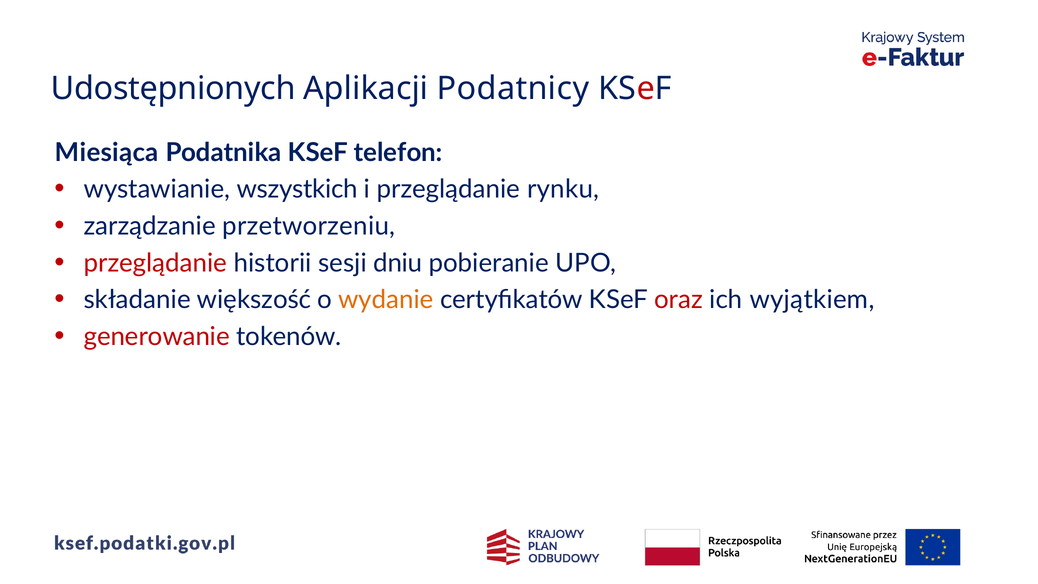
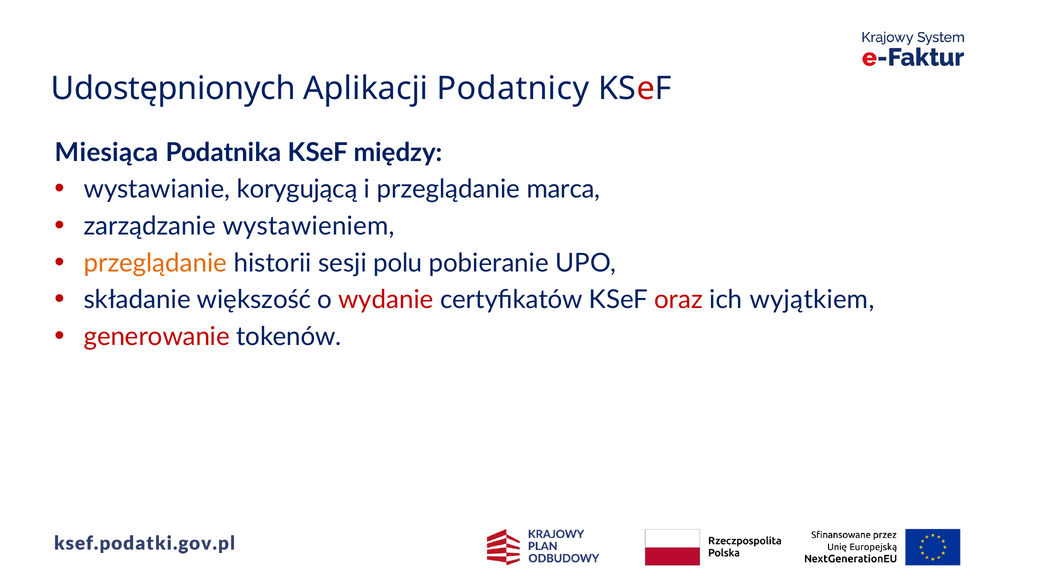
telefon: telefon -> między
wszystkich: wszystkich -> korygującą
rynku: rynku -> marca
przetworzeniu: przetworzeniu -> wystawieniem
przeglądanie at (155, 263) colour: red -> orange
dniu: dniu -> polu
wydanie colour: orange -> red
